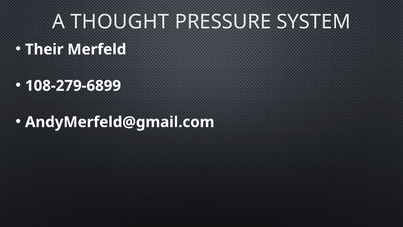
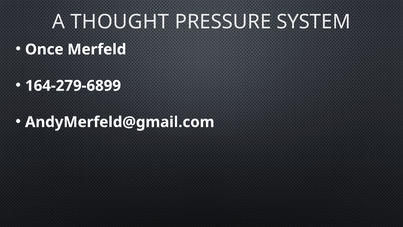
Their: Their -> Once
108-279-6899: 108-279-6899 -> 164-279-6899
